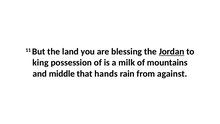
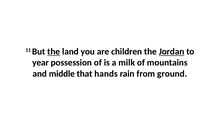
the at (54, 52) underline: none -> present
blessing: blessing -> children
king: king -> year
against: against -> ground
